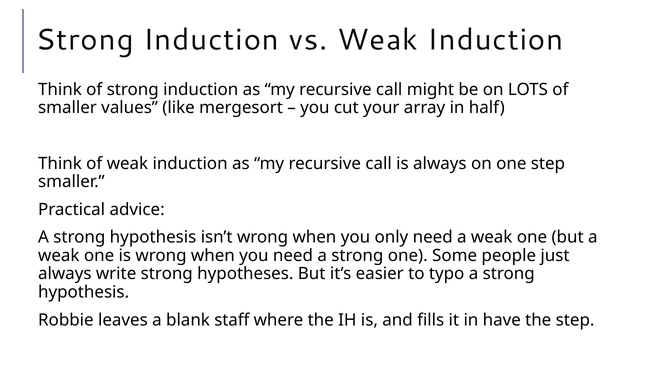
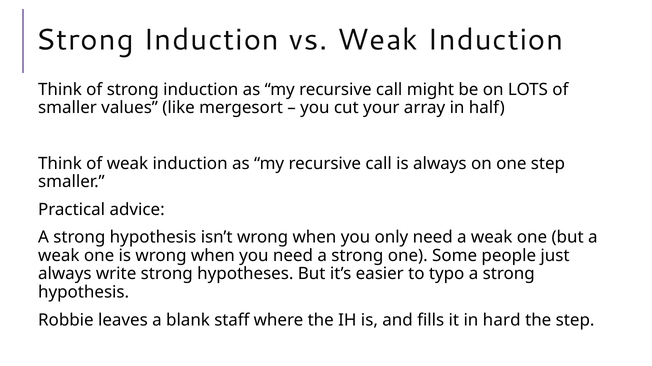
have: have -> hard
